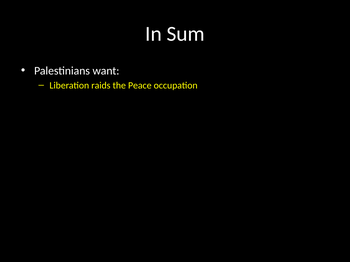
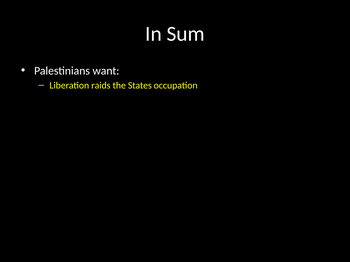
Peace: Peace -> States
